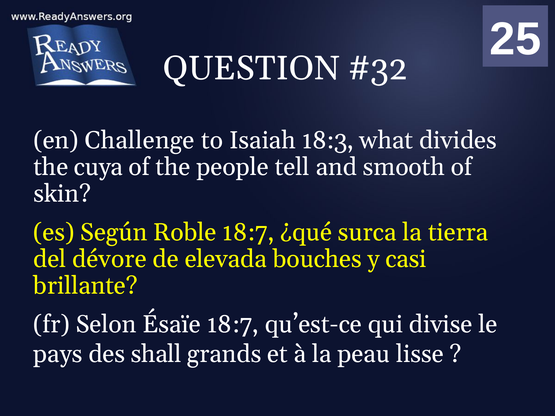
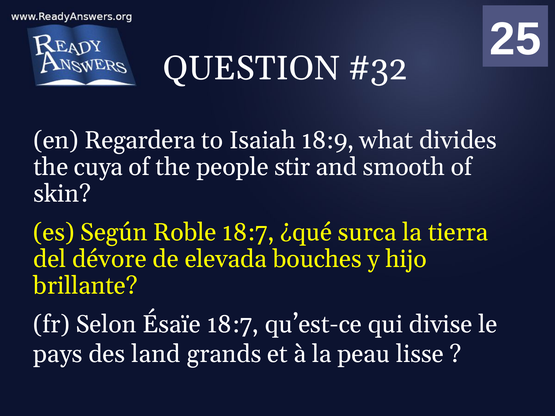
Challenge: Challenge -> Regardera
18:3: 18:3 -> 18:9
tell: tell -> stir
casi: casi -> hijo
shall: shall -> land
